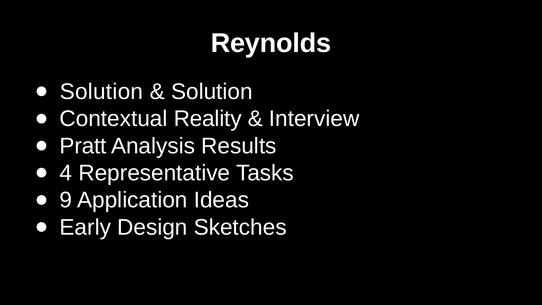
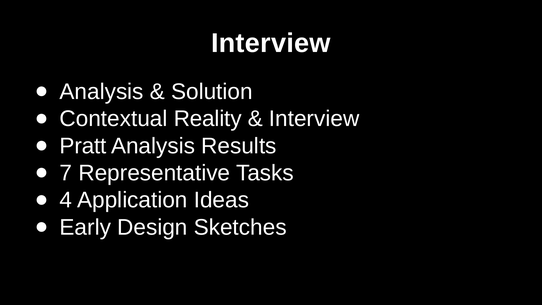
Reynolds at (271, 43): Reynolds -> Interview
Solution at (101, 92): Solution -> Analysis
4: 4 -> 7
9: 9 -> 4
